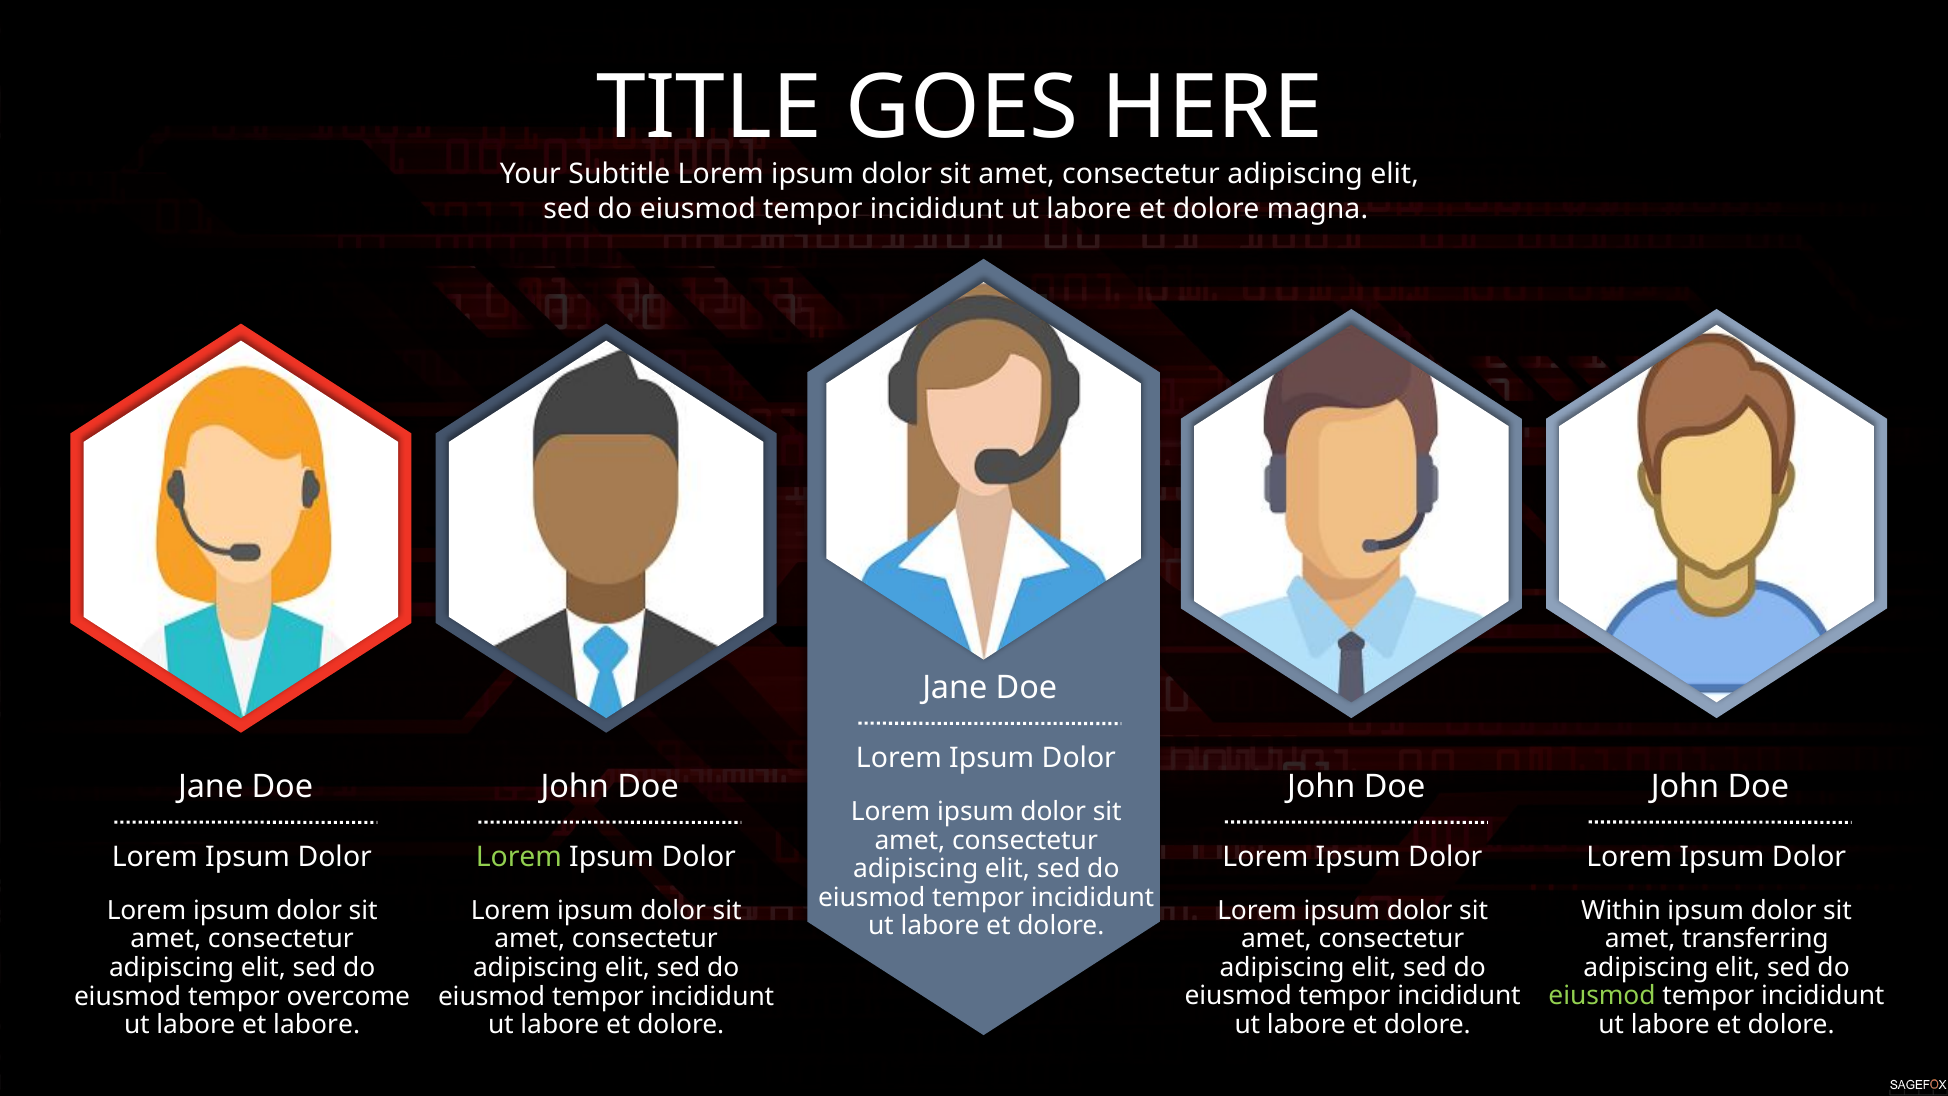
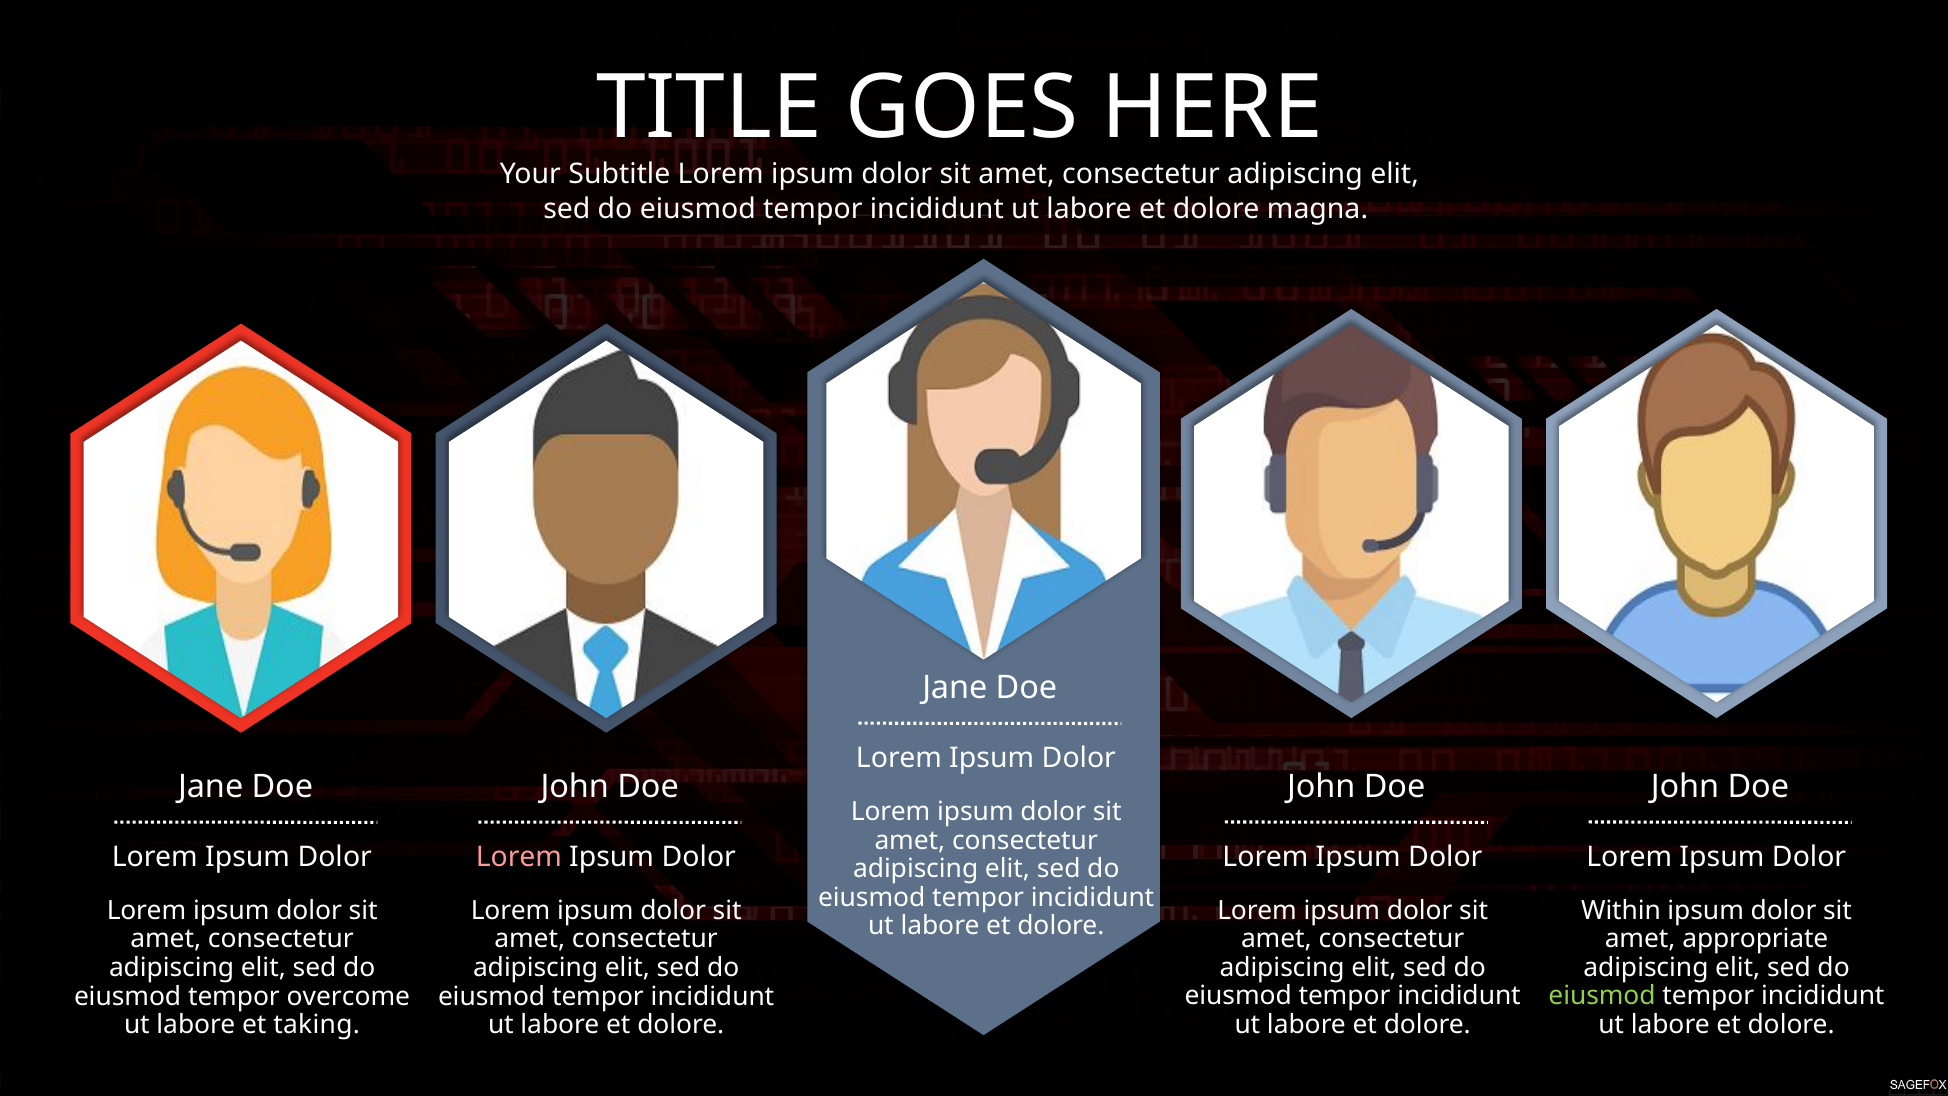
Lorem at (519, 857) colour: light green -> pink
transferring: transferring -> appropriate
et labore: labore -> taking
